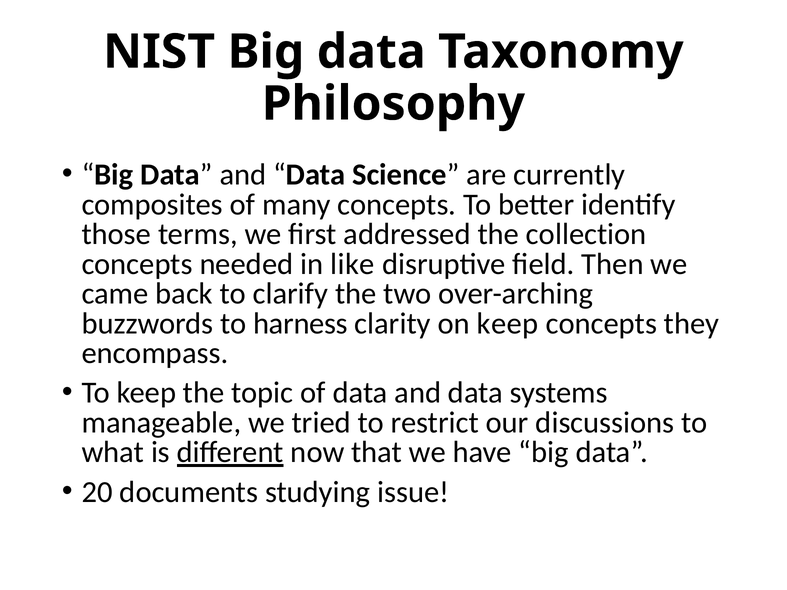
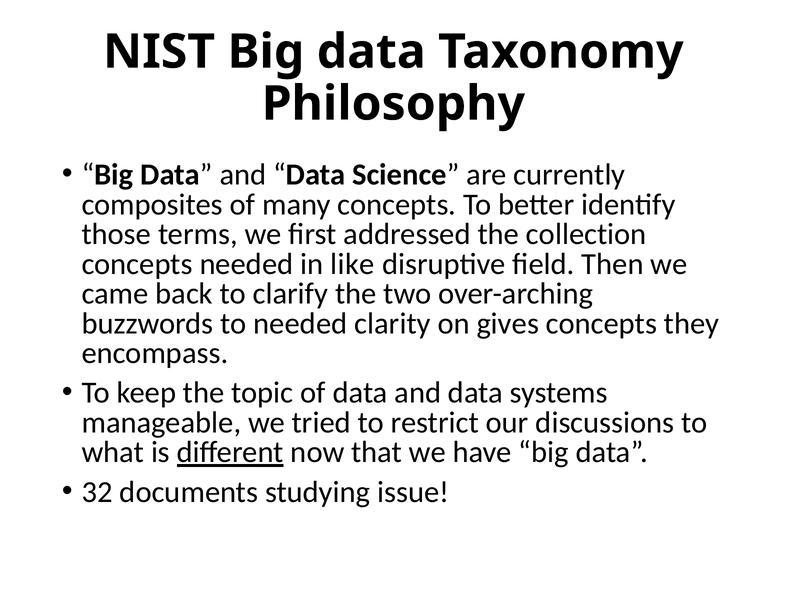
to harness: harness -> needed
on keep: keep -> gives
20: 20 -> 32
